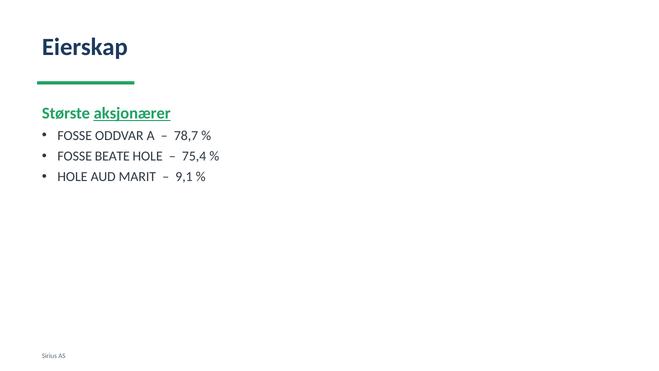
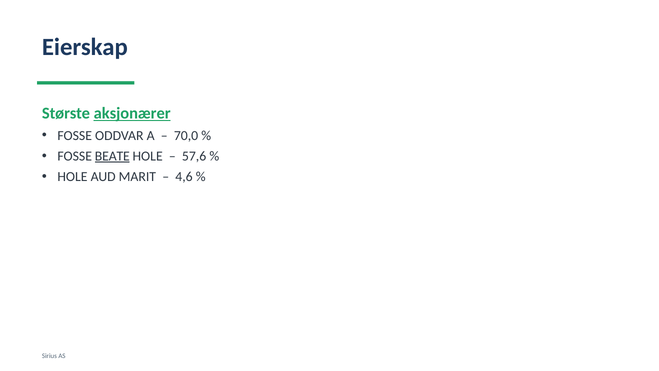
78,7: 78,7 -> 70,0
BEATE underline: none -> present
75,4: 75,4 -> 57,6
9,1: 9,1 -> 4,6
